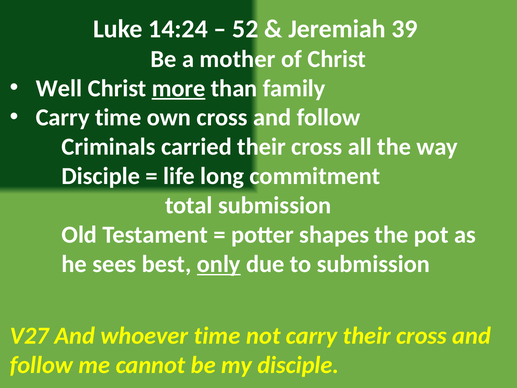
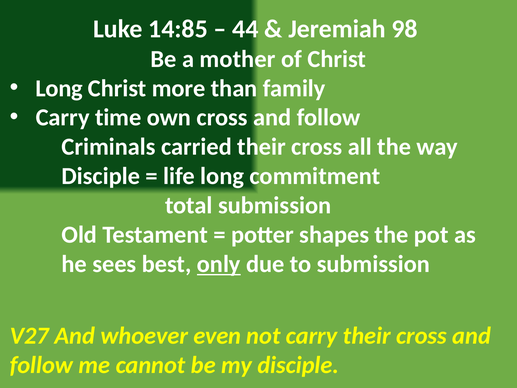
14:24: 14:24 -> 14:85
52: 52 -> 44
39: 39 -> 98
Well at (59, 88): Well -> Long
more underline: present -> none
whoever time: time -> even
